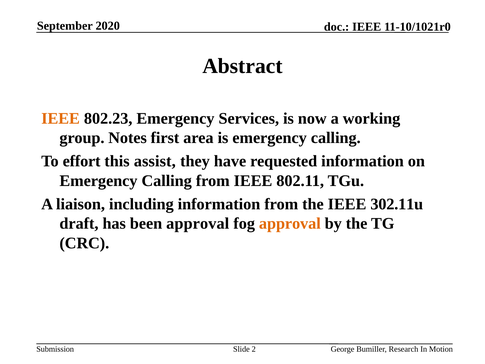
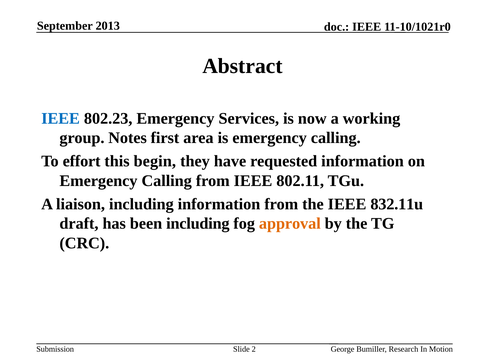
2020: 2020 -> 2013
IEEE at (61, 118) colour: orange -> blue
assist: assist -> begin
302.11u: 302.11u -> 832.11u
been approval: approval -> including
